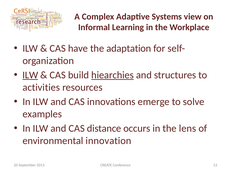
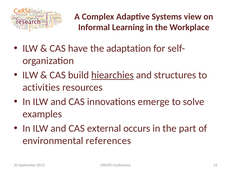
ILW at (30, 75) underline: present -> none
distance: distance -> external
lens: lens -> part
innovation: innovation -> references
